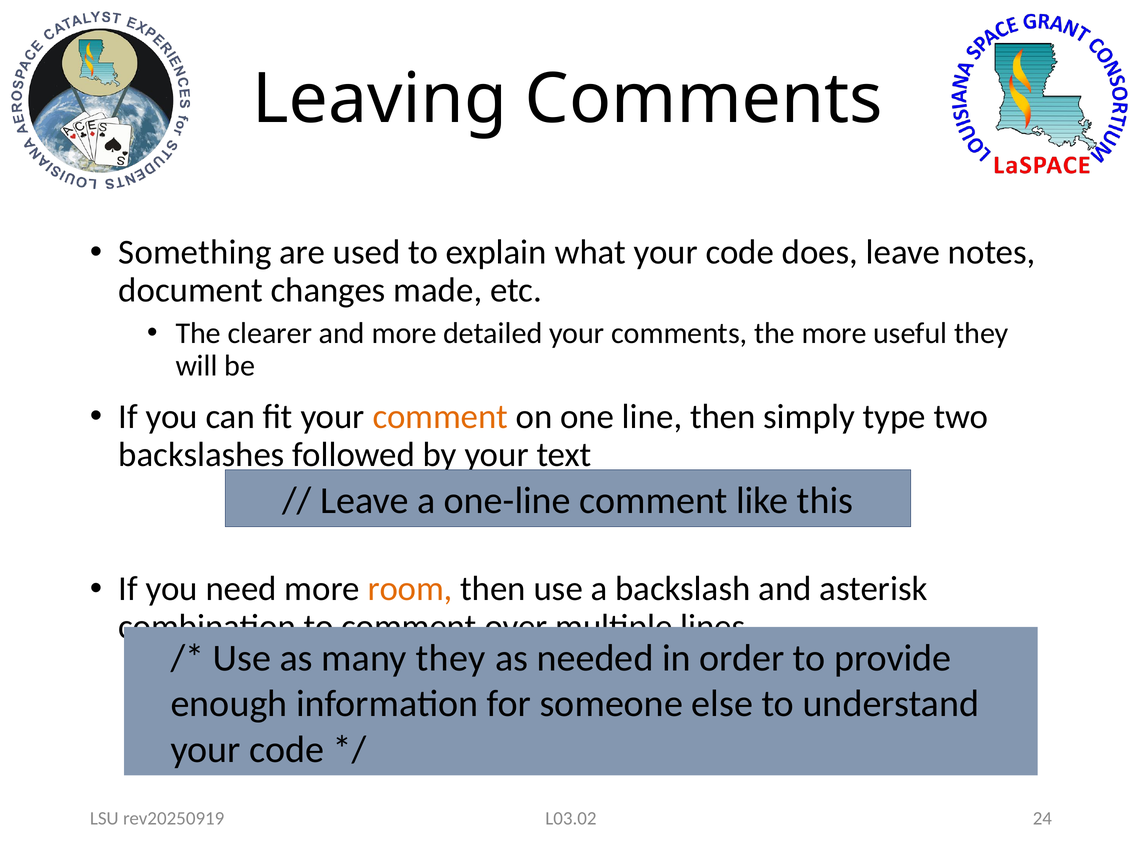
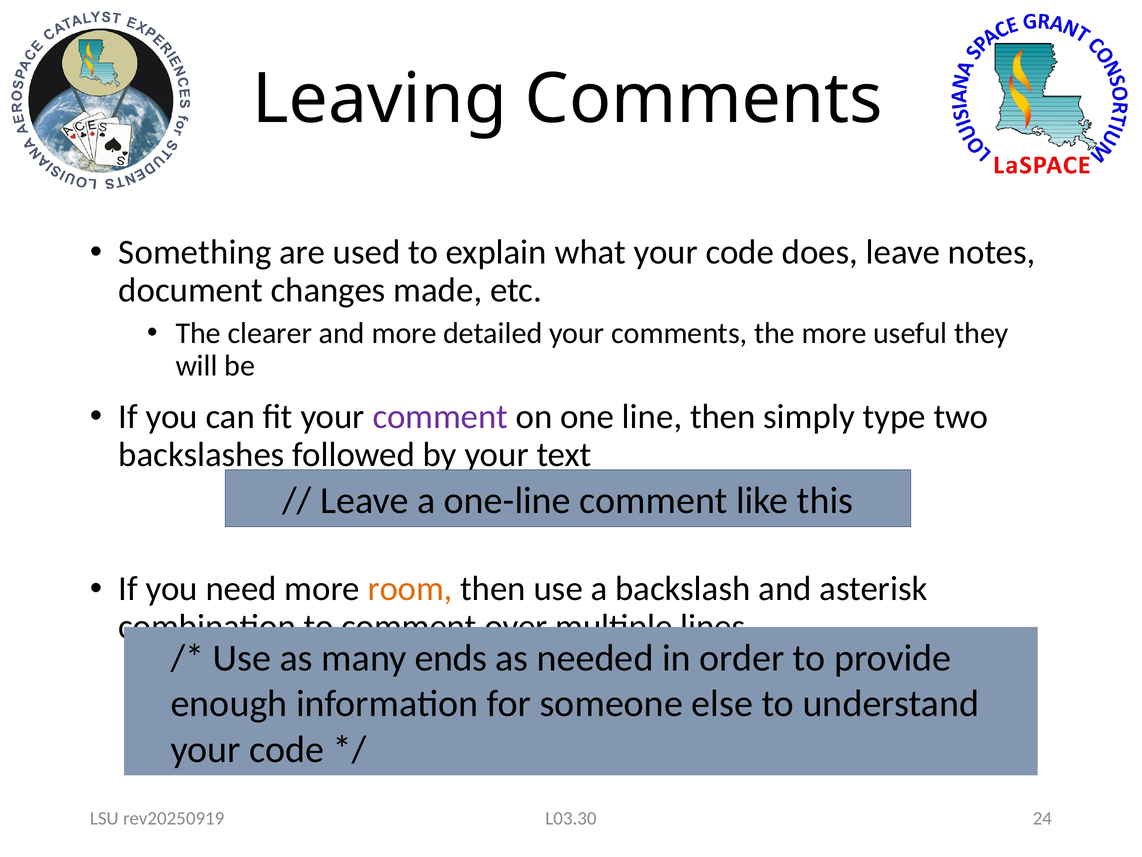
comment at (440, 417) colour: orange -> purple
many they: they -> ends
L03.02: L03.02 -> L03.30
